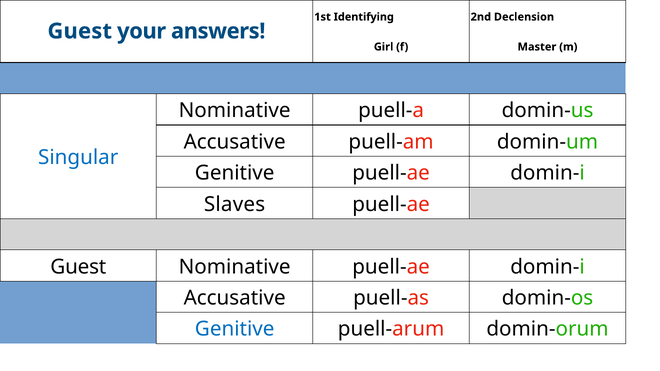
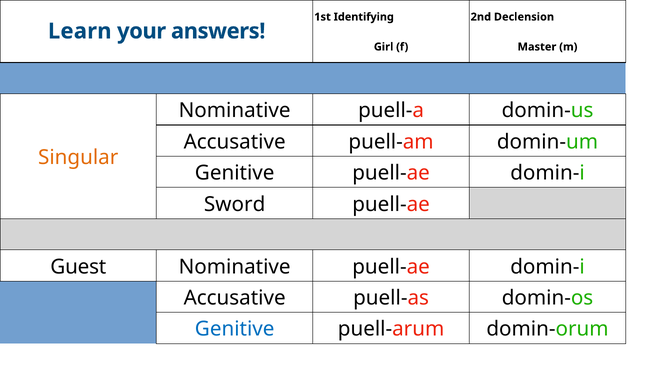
Guest at (80, 31): Guest -> Learn
Singular colour: blue -> orange
Slaves: Slaves -> Sword
